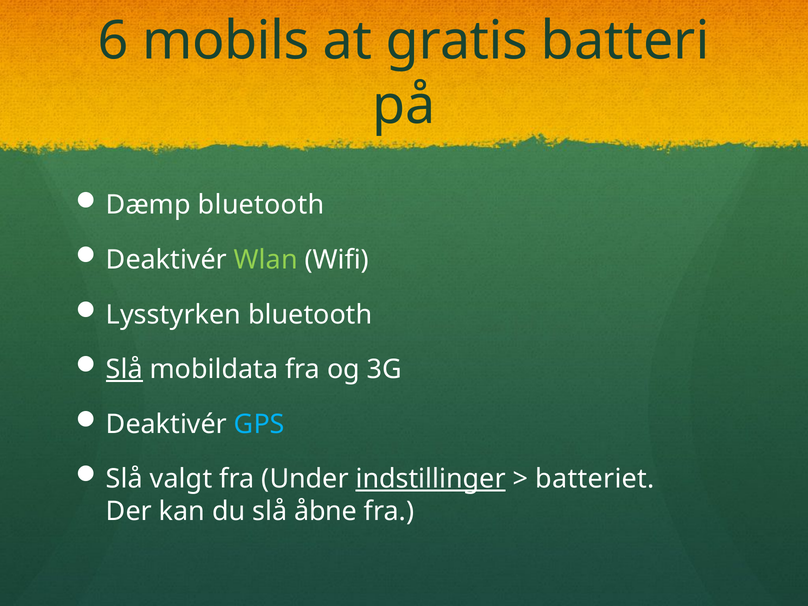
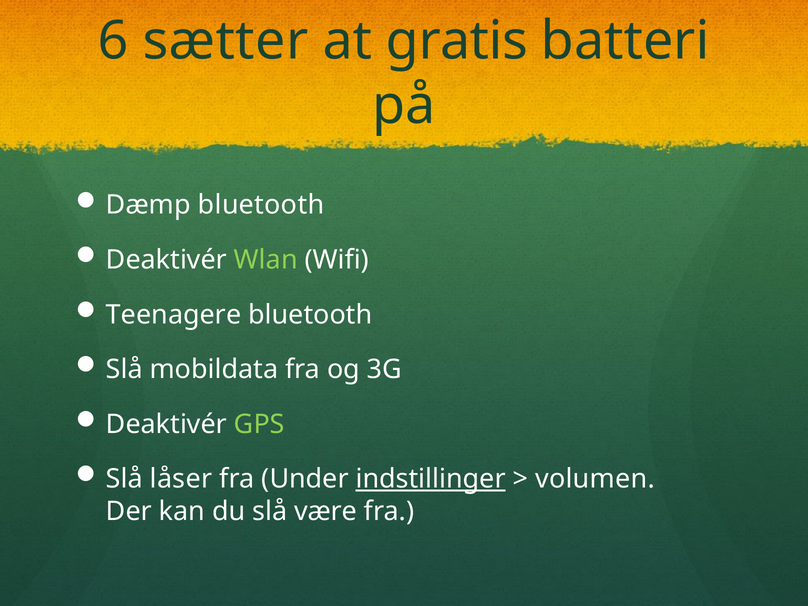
mobils: mobils -> sætter
Lysstyrken: Lysstyrken -> Teenagere
Slå at (124, 369) underline: present -> none
GPS colour: light blue -> light green
valgt: valgt -> låser
batteriet: batteriet -> volumen
åbne: åbne -> være
